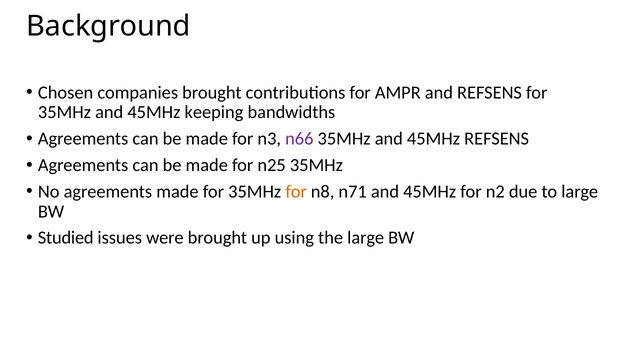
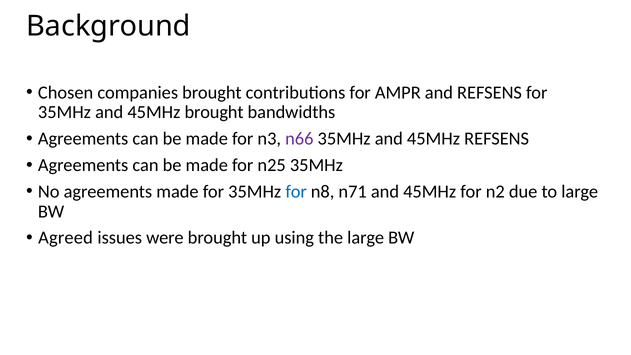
45MHz keeping: keeping -> brought
for at (296, 192) colour: orange -> blue
Studied: Studied -> Agreed
